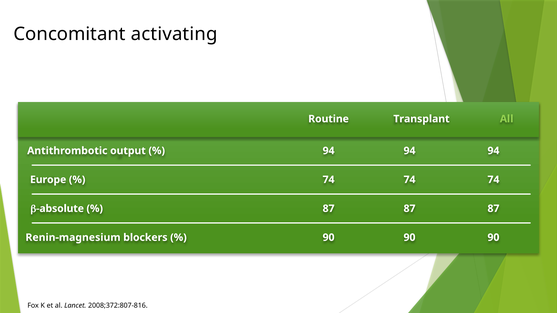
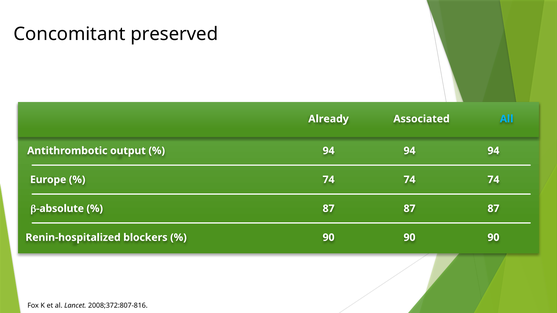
activating: activating -> preserved
Routine: Routine -> Already
Transplant: Transplant -> Associated
All colour: light green -> light blue
Renin-magnesium: Renin-magnesium -> Renin-hospitalized
